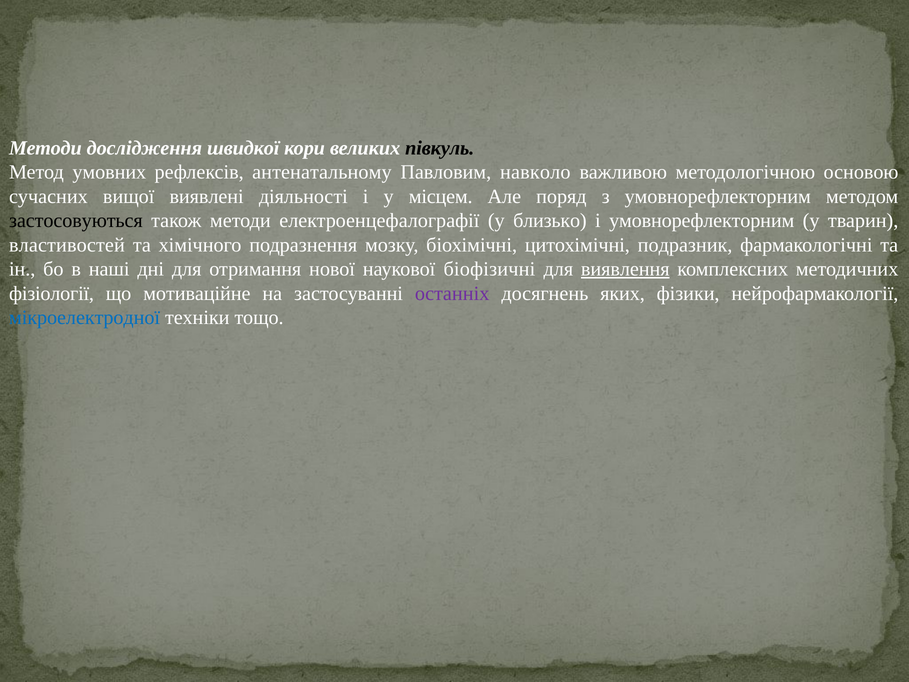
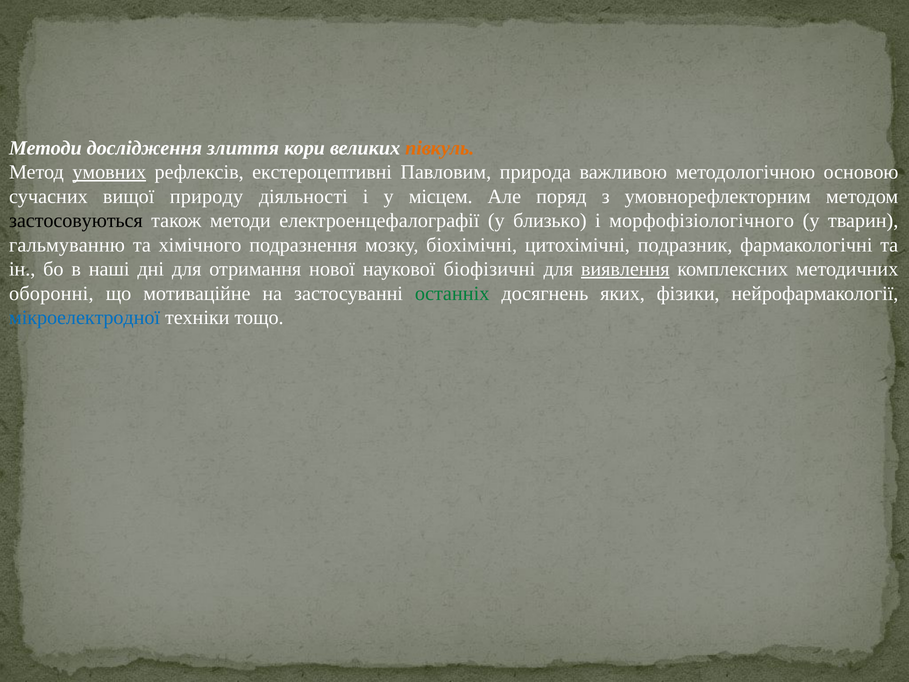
швидкої: швидкої -> злиття
півкуль colour: black -> orange
умовних underline: none -> present
антенатальному: антенатальному -> екстероцептивні
навколо: навколо -> природа
виявлені: виявлені -> природу
і умовнорефлекторним: умовнорефлекторним -> морфофізіологічного
властивостей: властивостей -> гальмуванню
фізіології: фізіології -> оборонні
останніх colour: purple -> green
